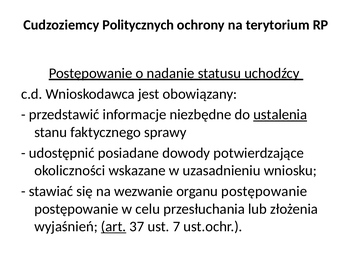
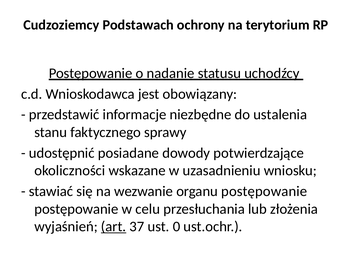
Politycznych: Politycznych -> Podstawach
ustalenia underline: present -> none
7: 7 -> 0
